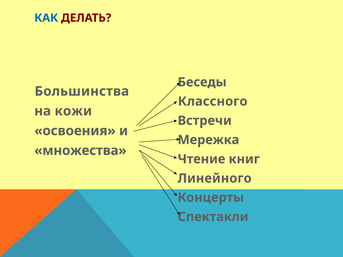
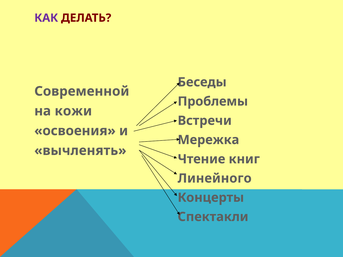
КАК colour: blue -> purple
Большинства: Большинства -> Современной
Классного: Классного -> Проблемы
множества: множества -> вычленять
